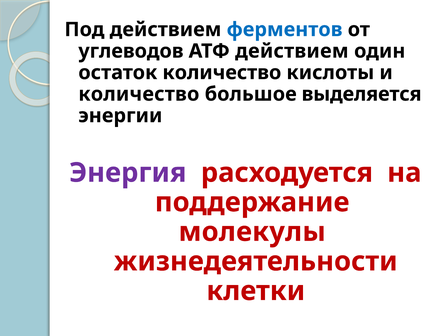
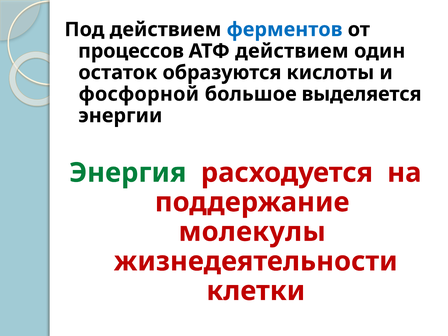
углеводов: углеводов -> процессов
остаток количество: количество -> образуются
количество at (139, 94): количество -> фосфорной
Энергия colour: purple -> green
